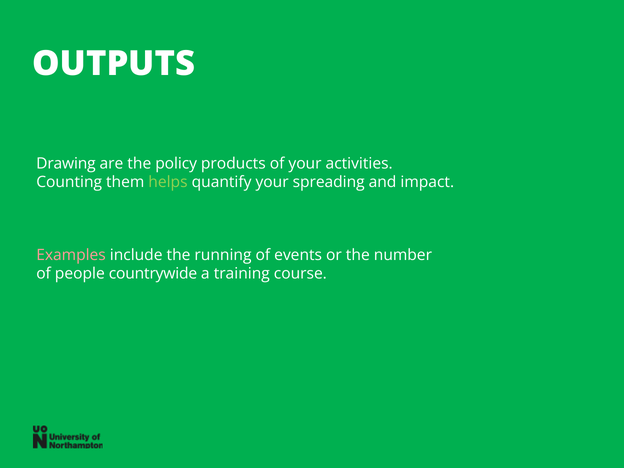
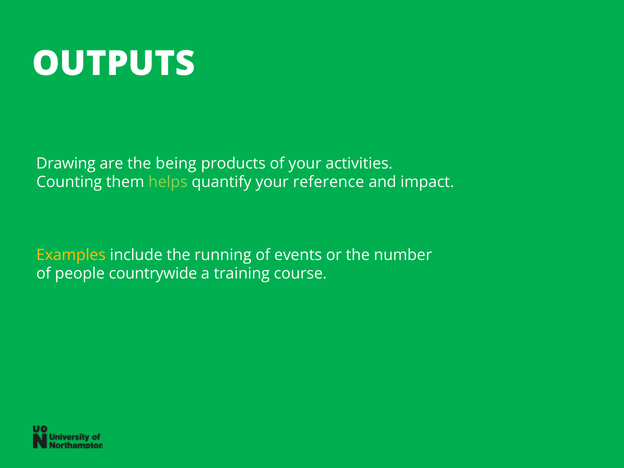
policy: policy -> being
spreading: spreading -> reference
Examples colour: pink -> yellow
